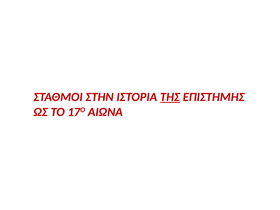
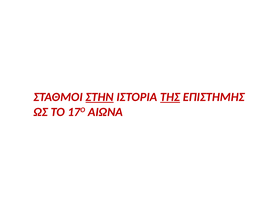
ΣΤΗΝ underline: none -> present
